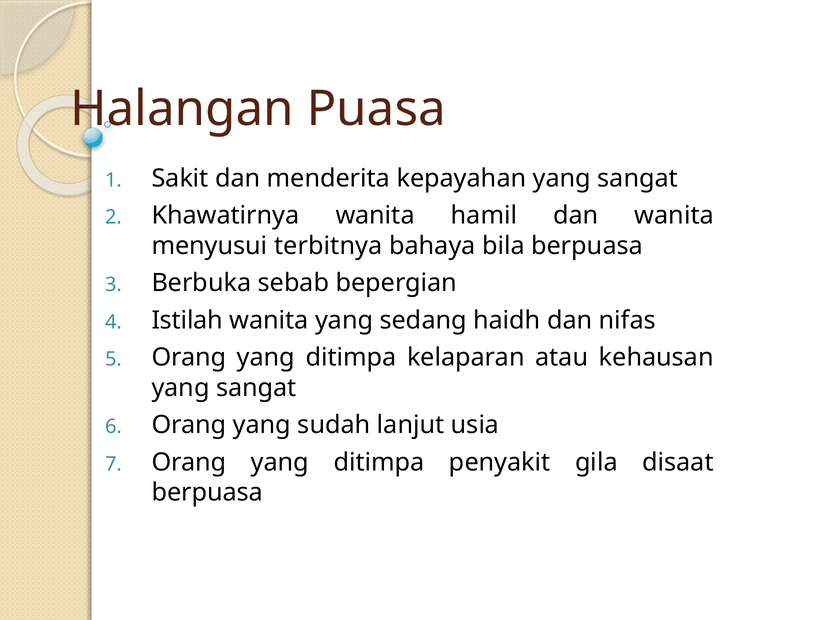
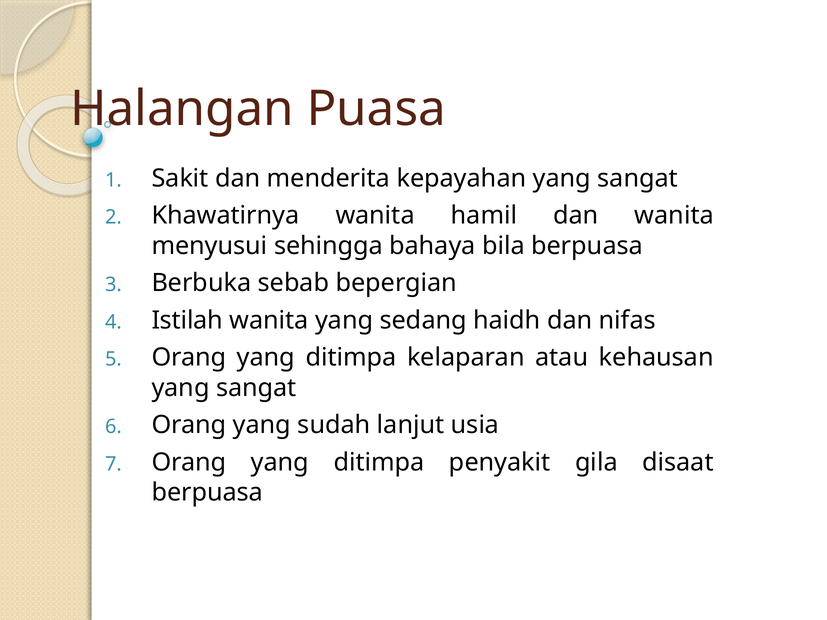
terbitnya: terbitnya -> sehingga
